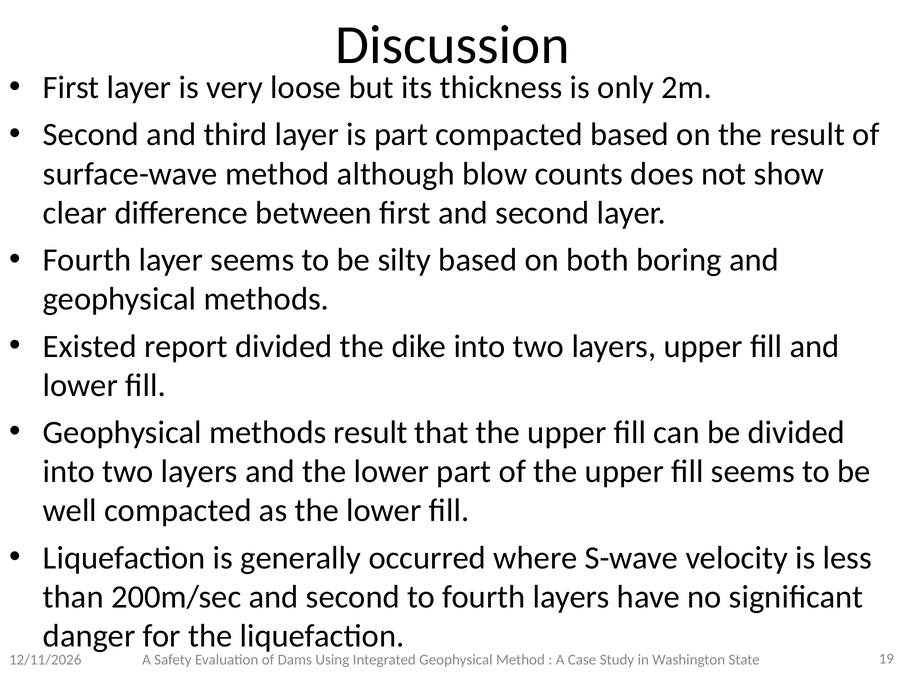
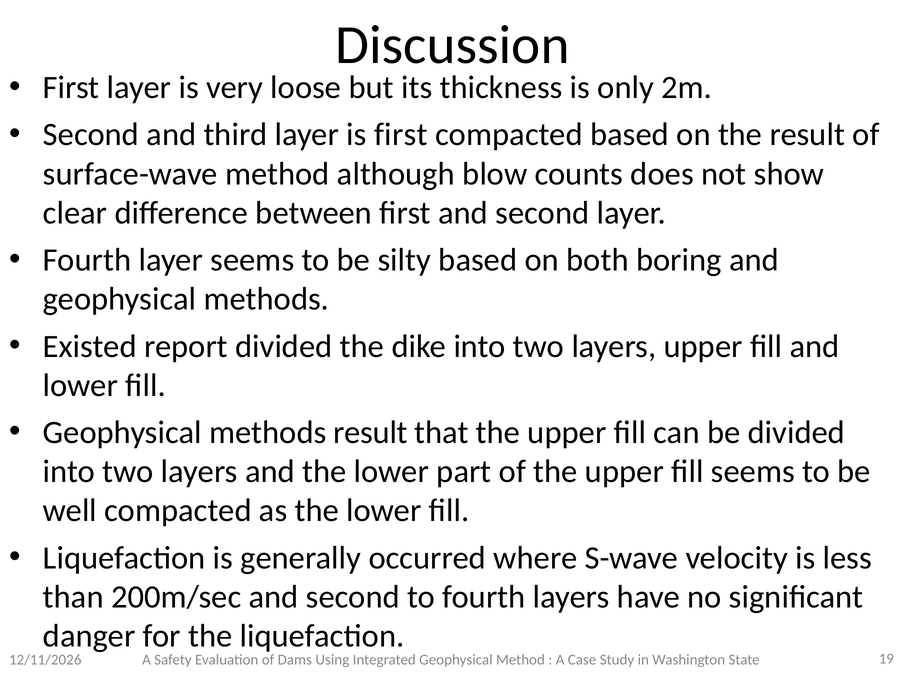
is part: part -> first
